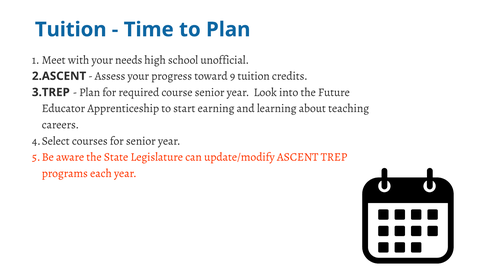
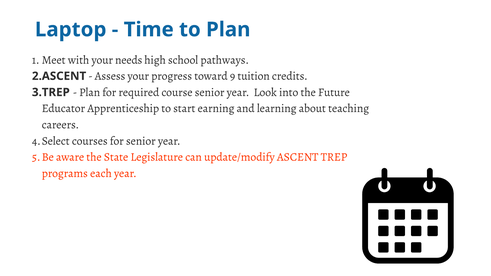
Tuition at (71, 30): Tuition -> Laptop
unofficial: unofficial -> pathways
